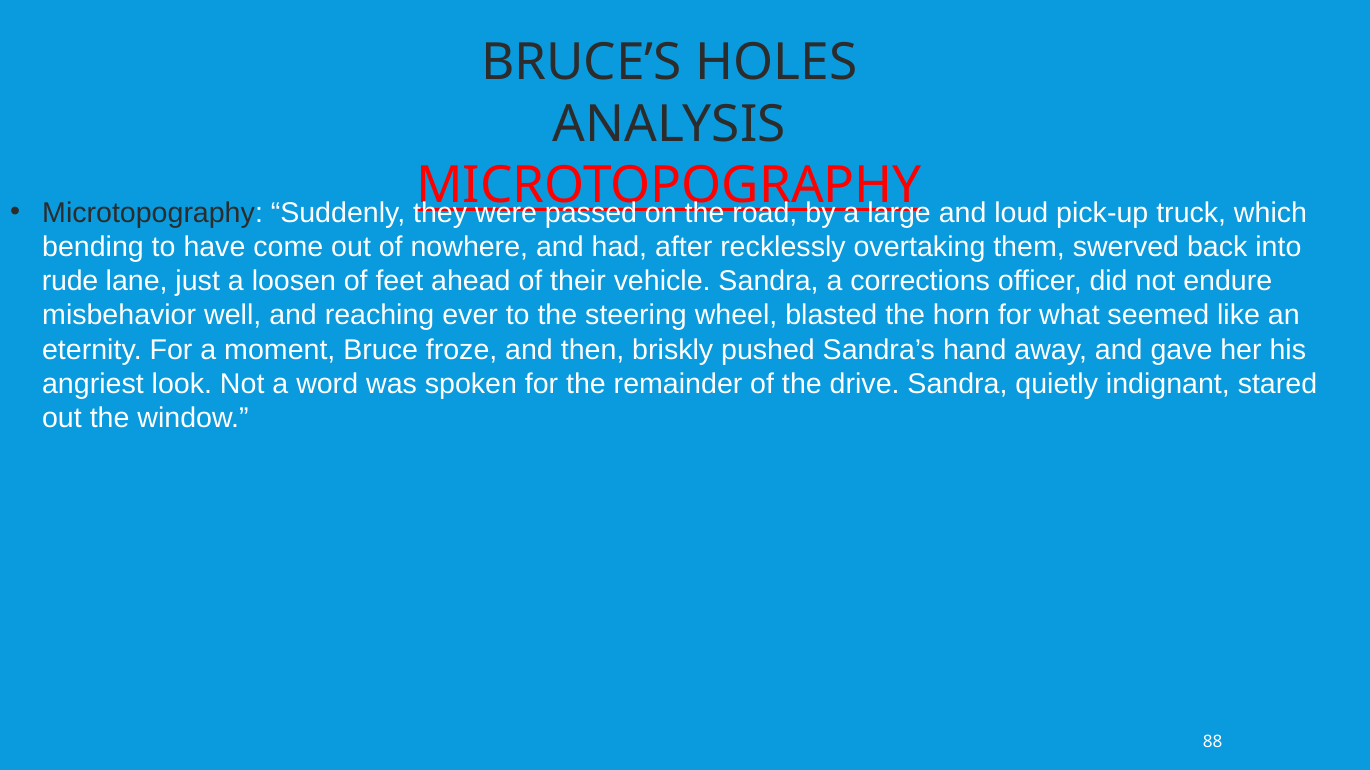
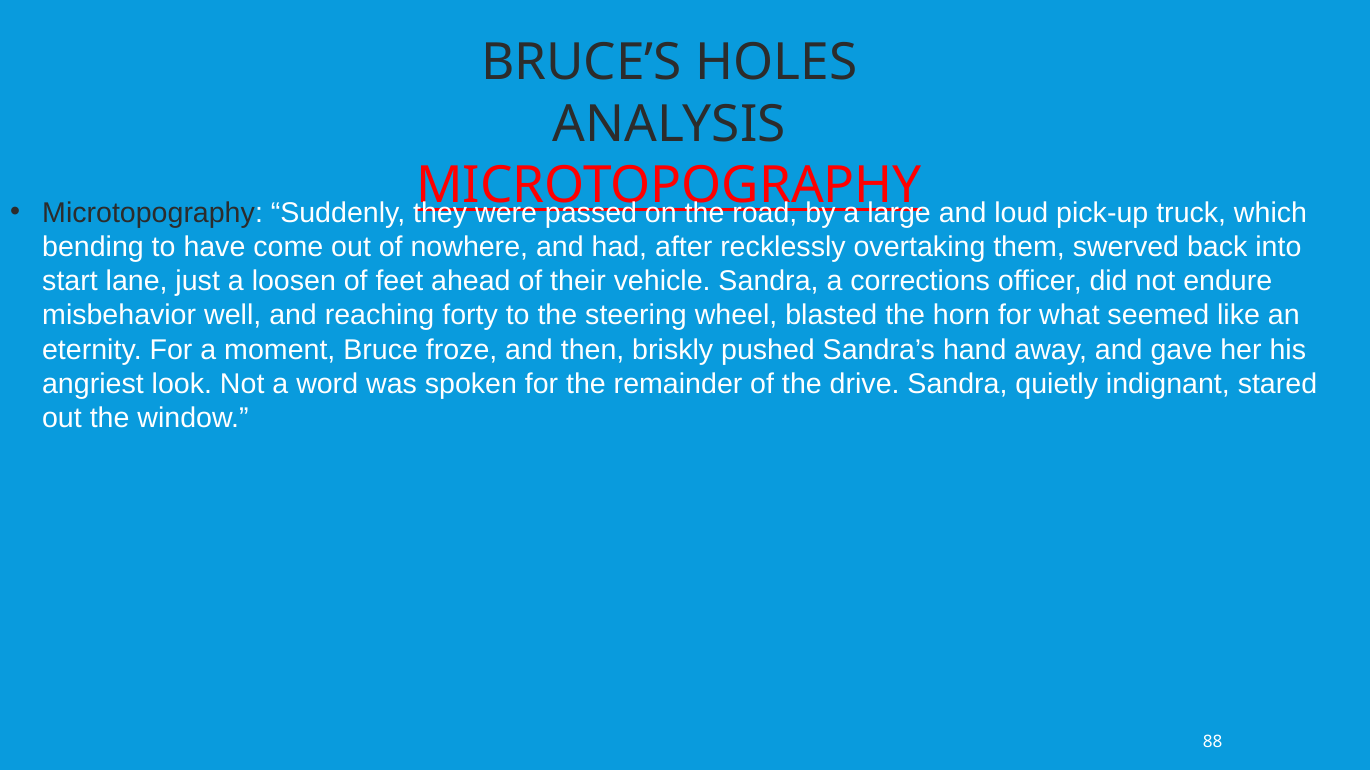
rude: rude -> start
ever: ever -> forty
